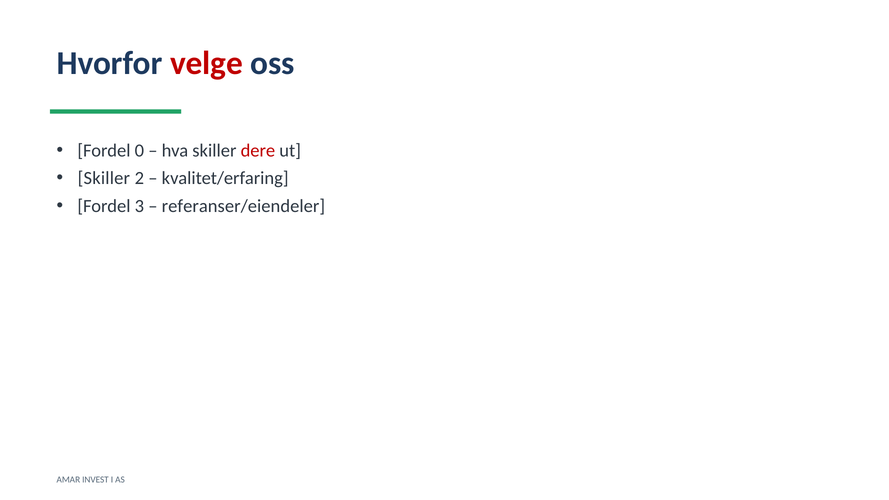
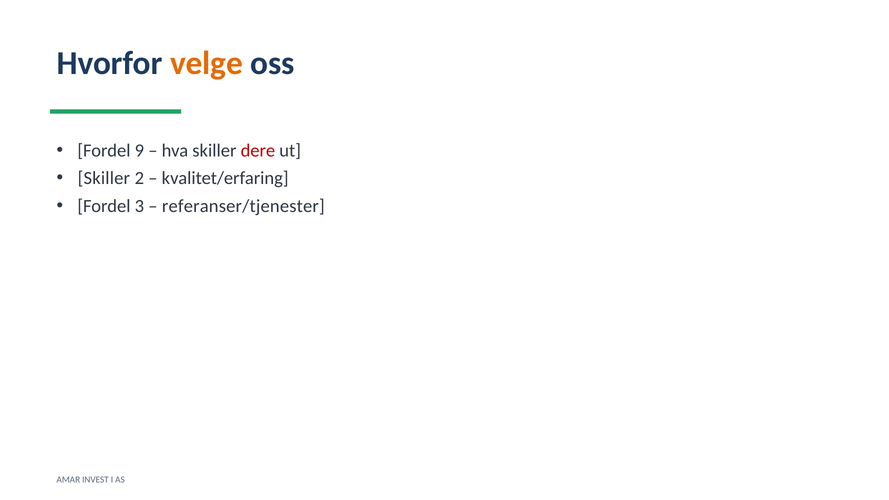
velge colour: red -> orange
0: 0 -> 9
referanser/eiendeler: referanser/eiendeler -> referanser/tjenester
